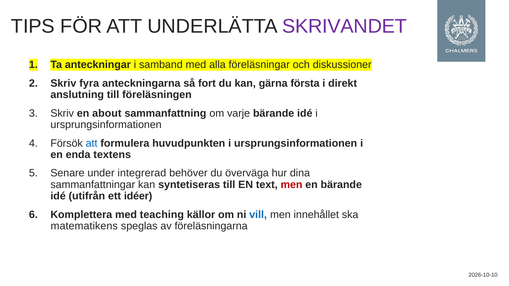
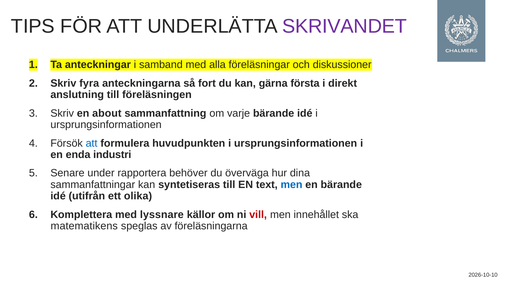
textens: textens -> industri
integrerad: integrerad -> rapportera
men at (292, 185) colour: red -> blue
idéer: idéer -> olika
teaching: teaching -> lyssnare
vill colour: blue -> red
